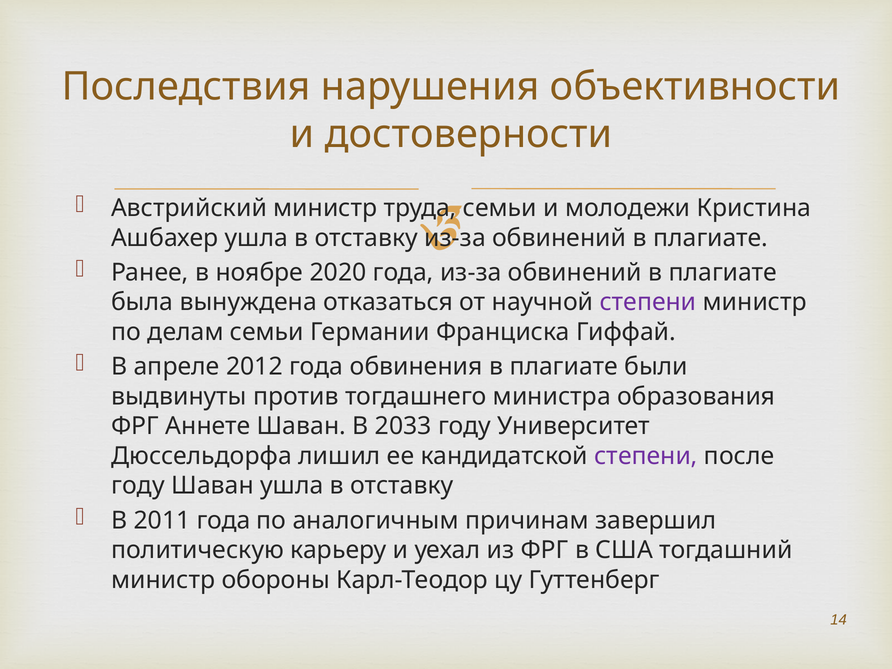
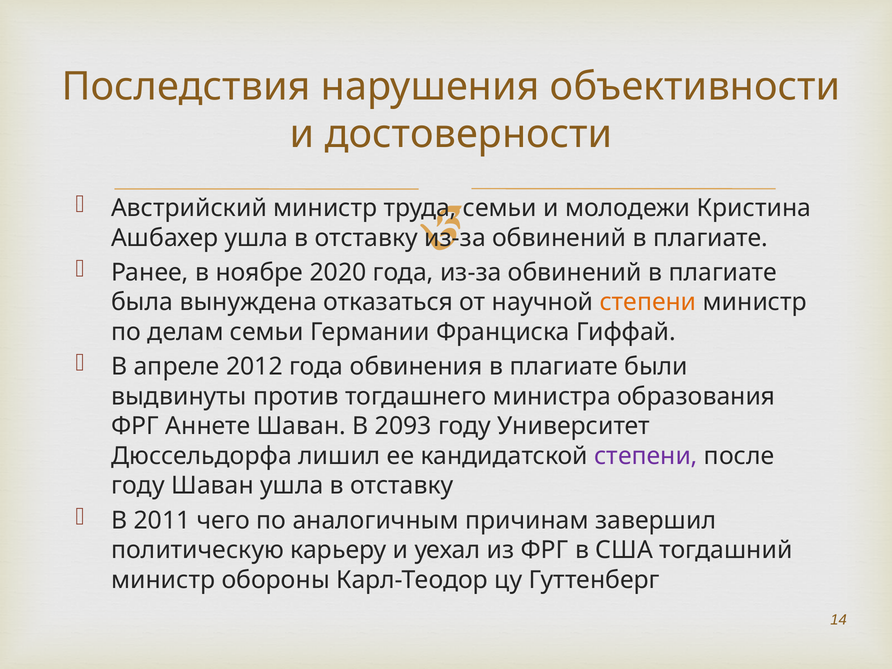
степени at (648, 302) colour: purple -> orange
2033: 2033 -> 2093
2011 года: года -> чего
